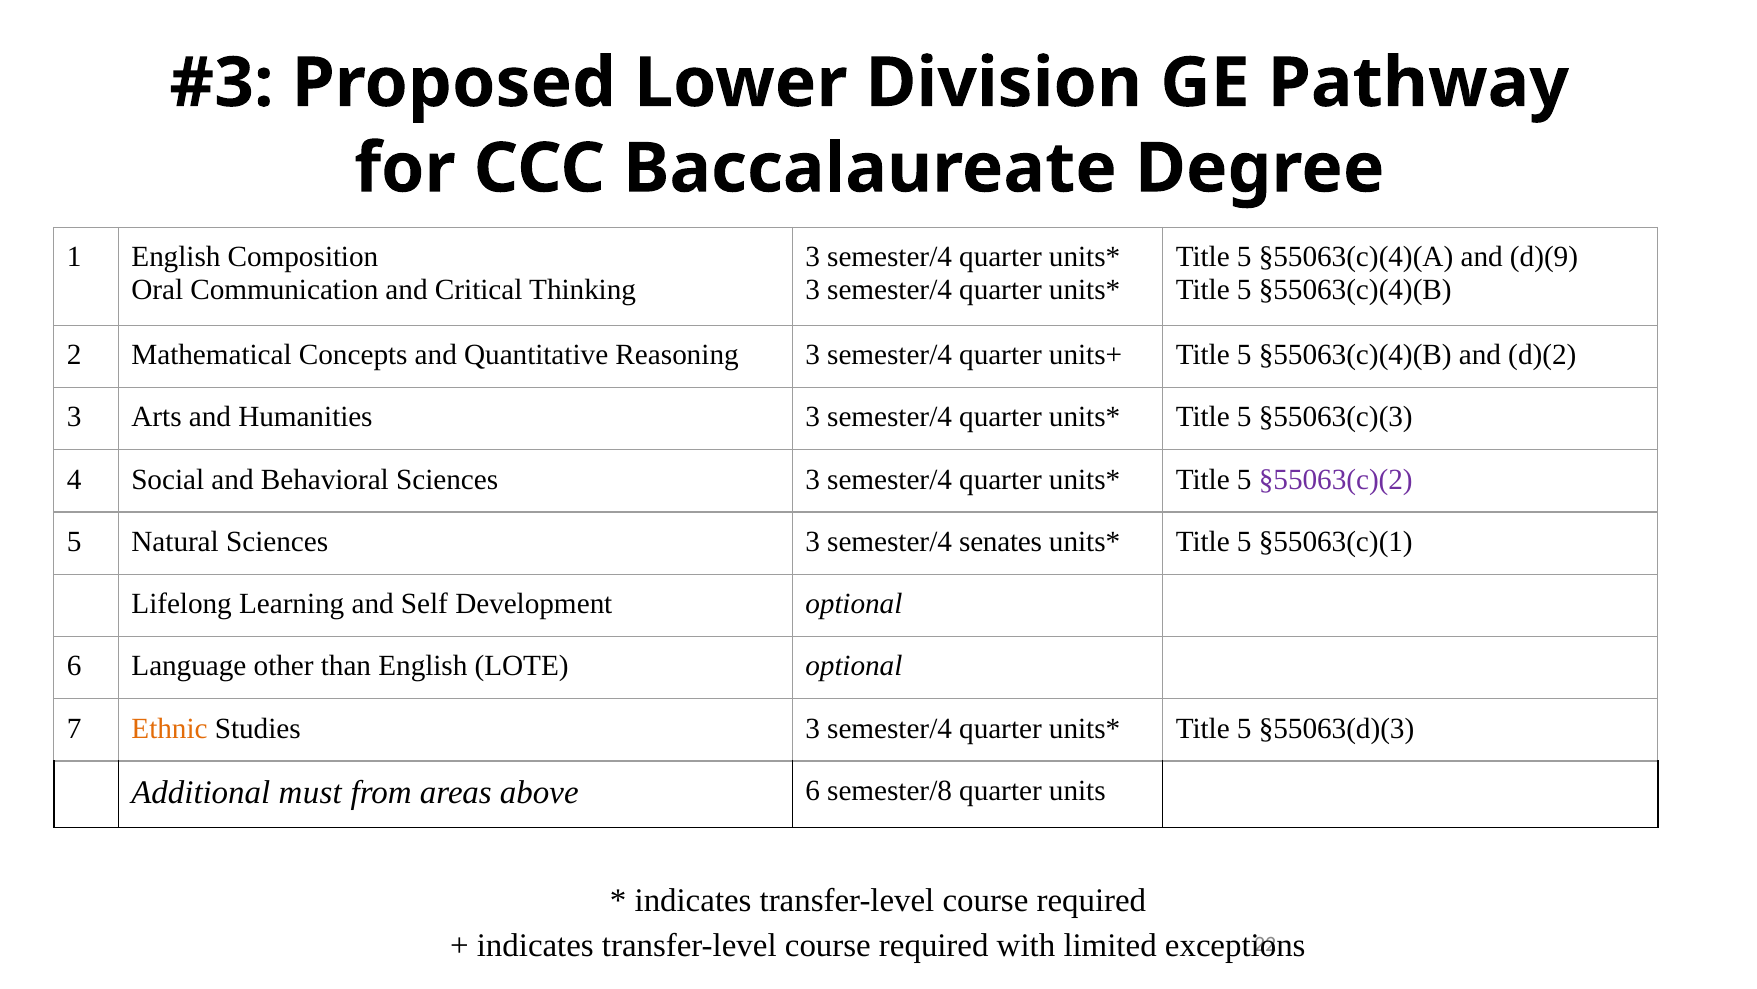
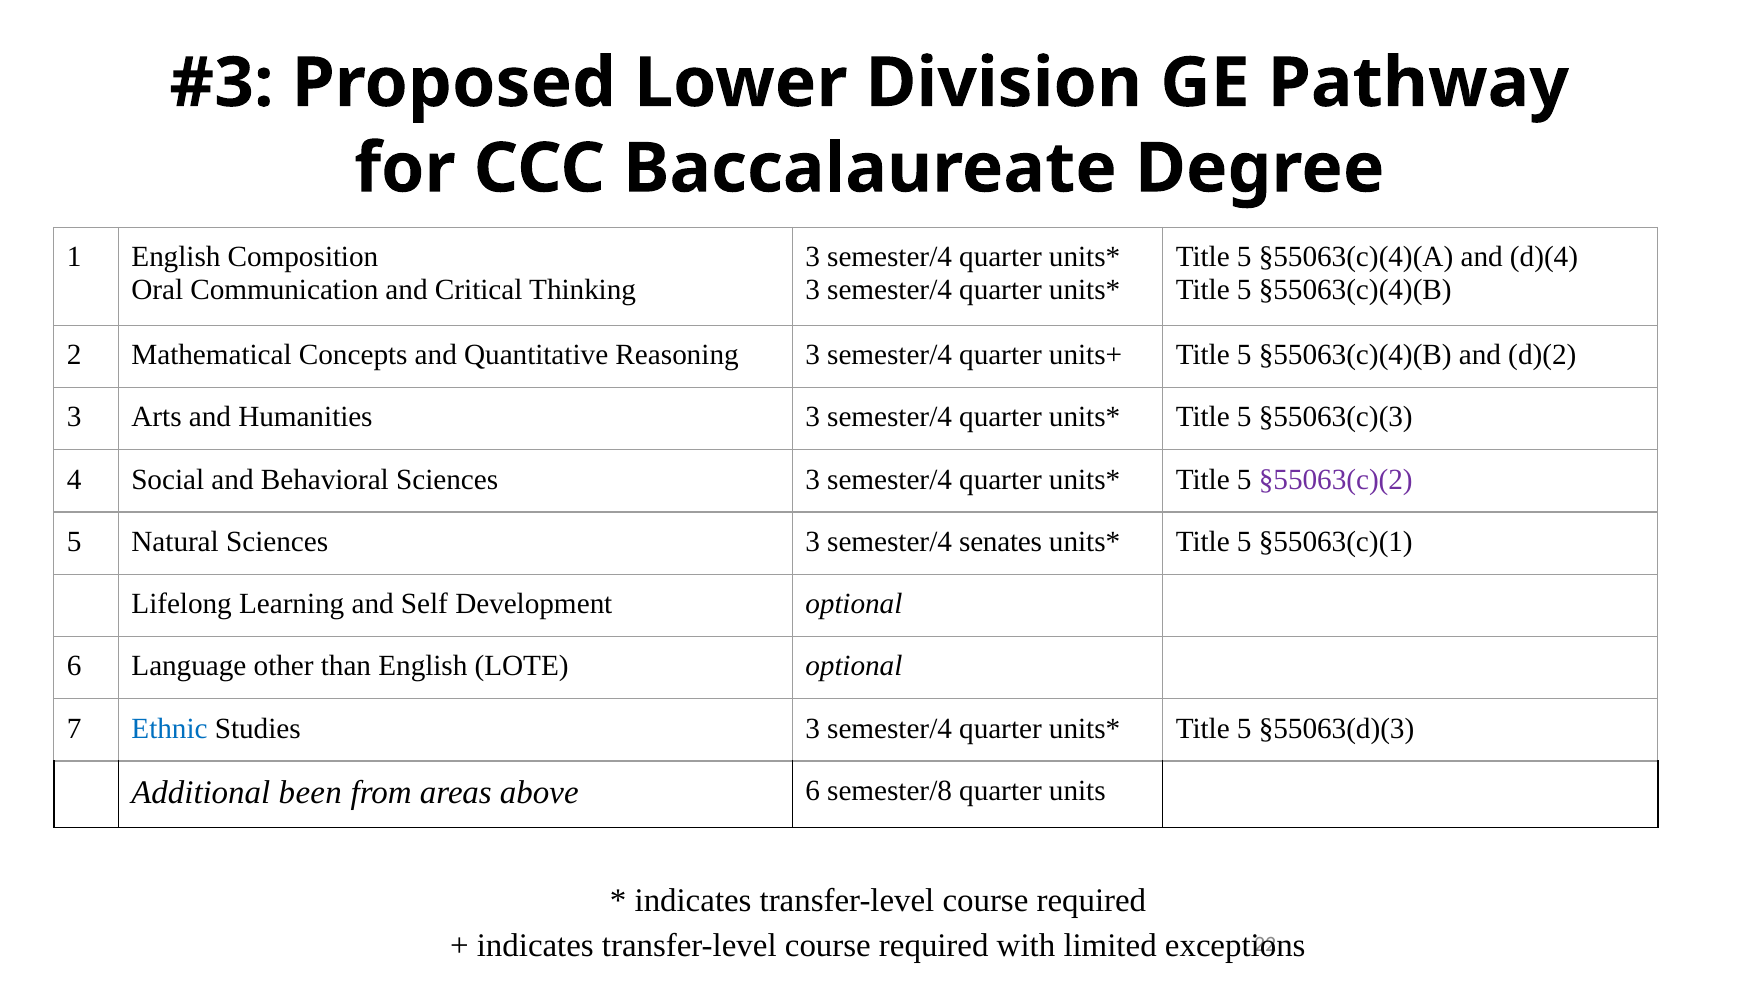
d)(9: d)(9 -> d)(4
Ethnic colour: orange -> blue
must: must -> been
